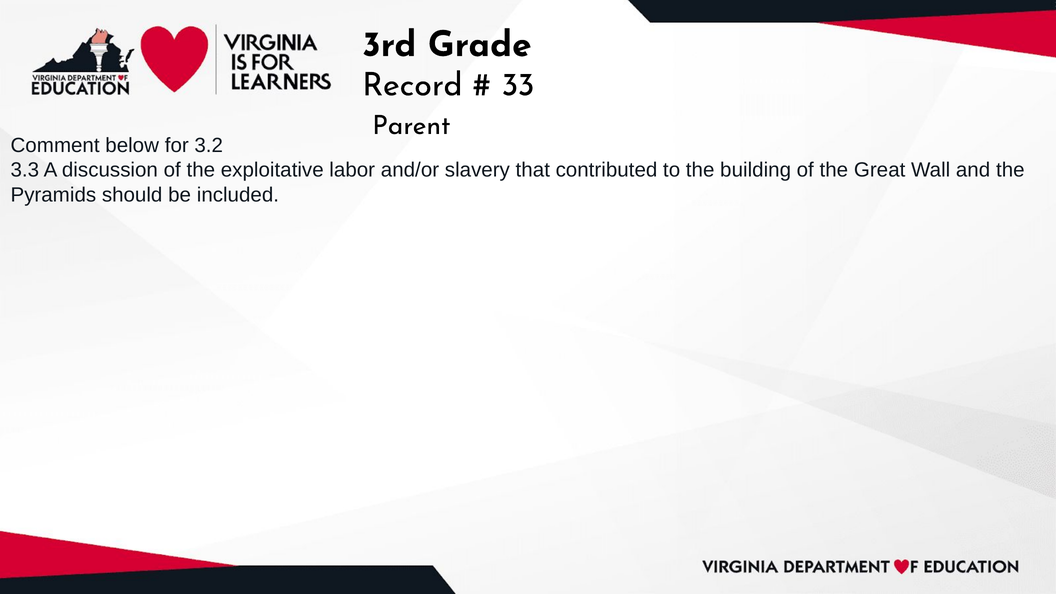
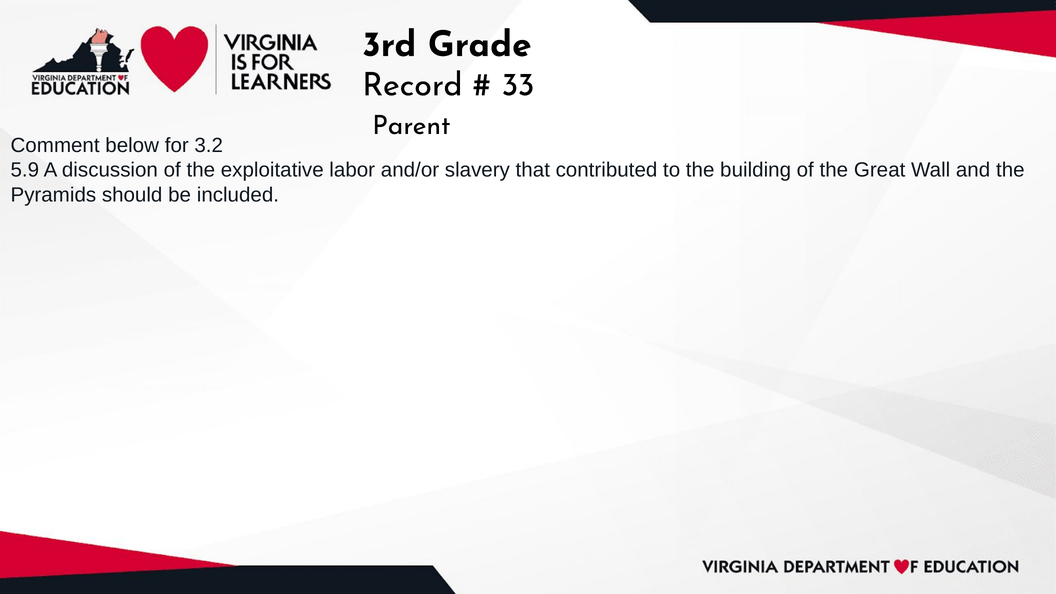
3.3: 3.3 -> 5.9
